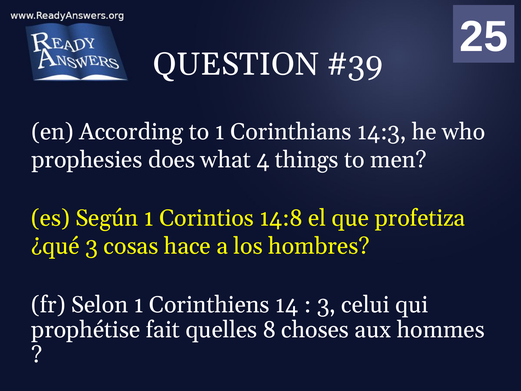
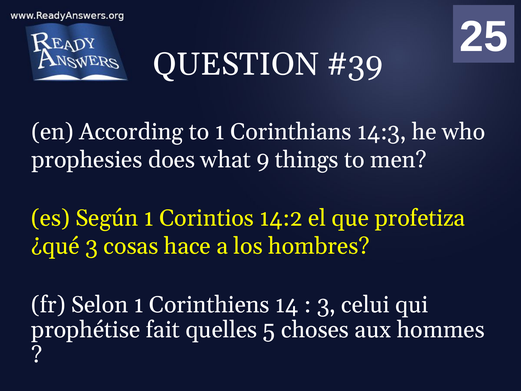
4: 4 -> 9
14:8: 14:8 -> 14:2
8: 8 -> 5
